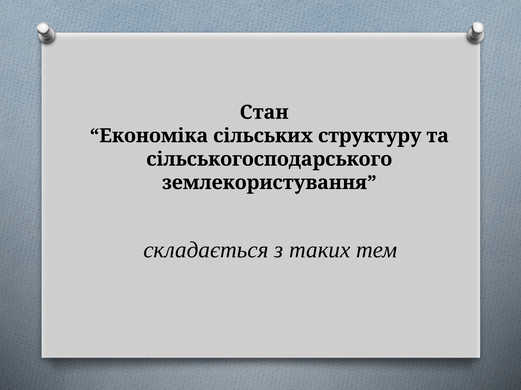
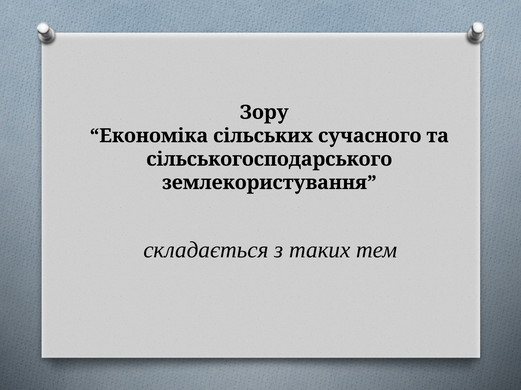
Стан: Стан -> Зору
структуру: структуру -> сучасного
